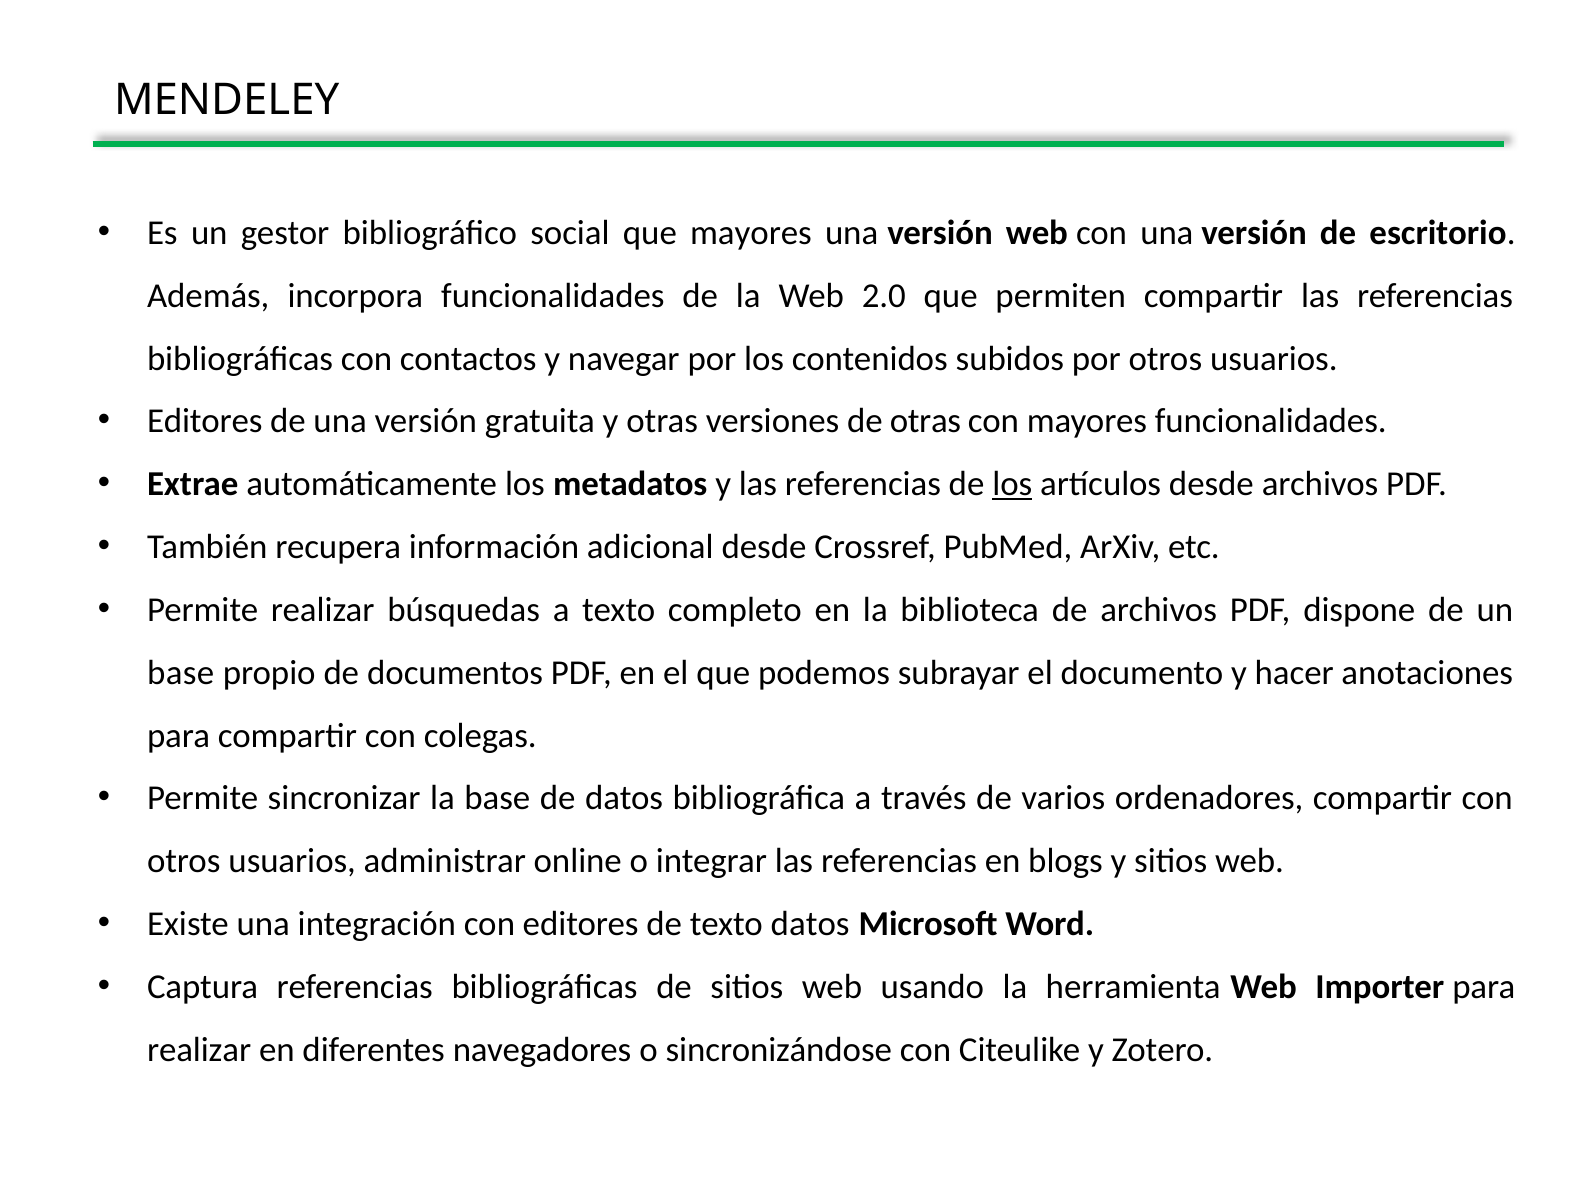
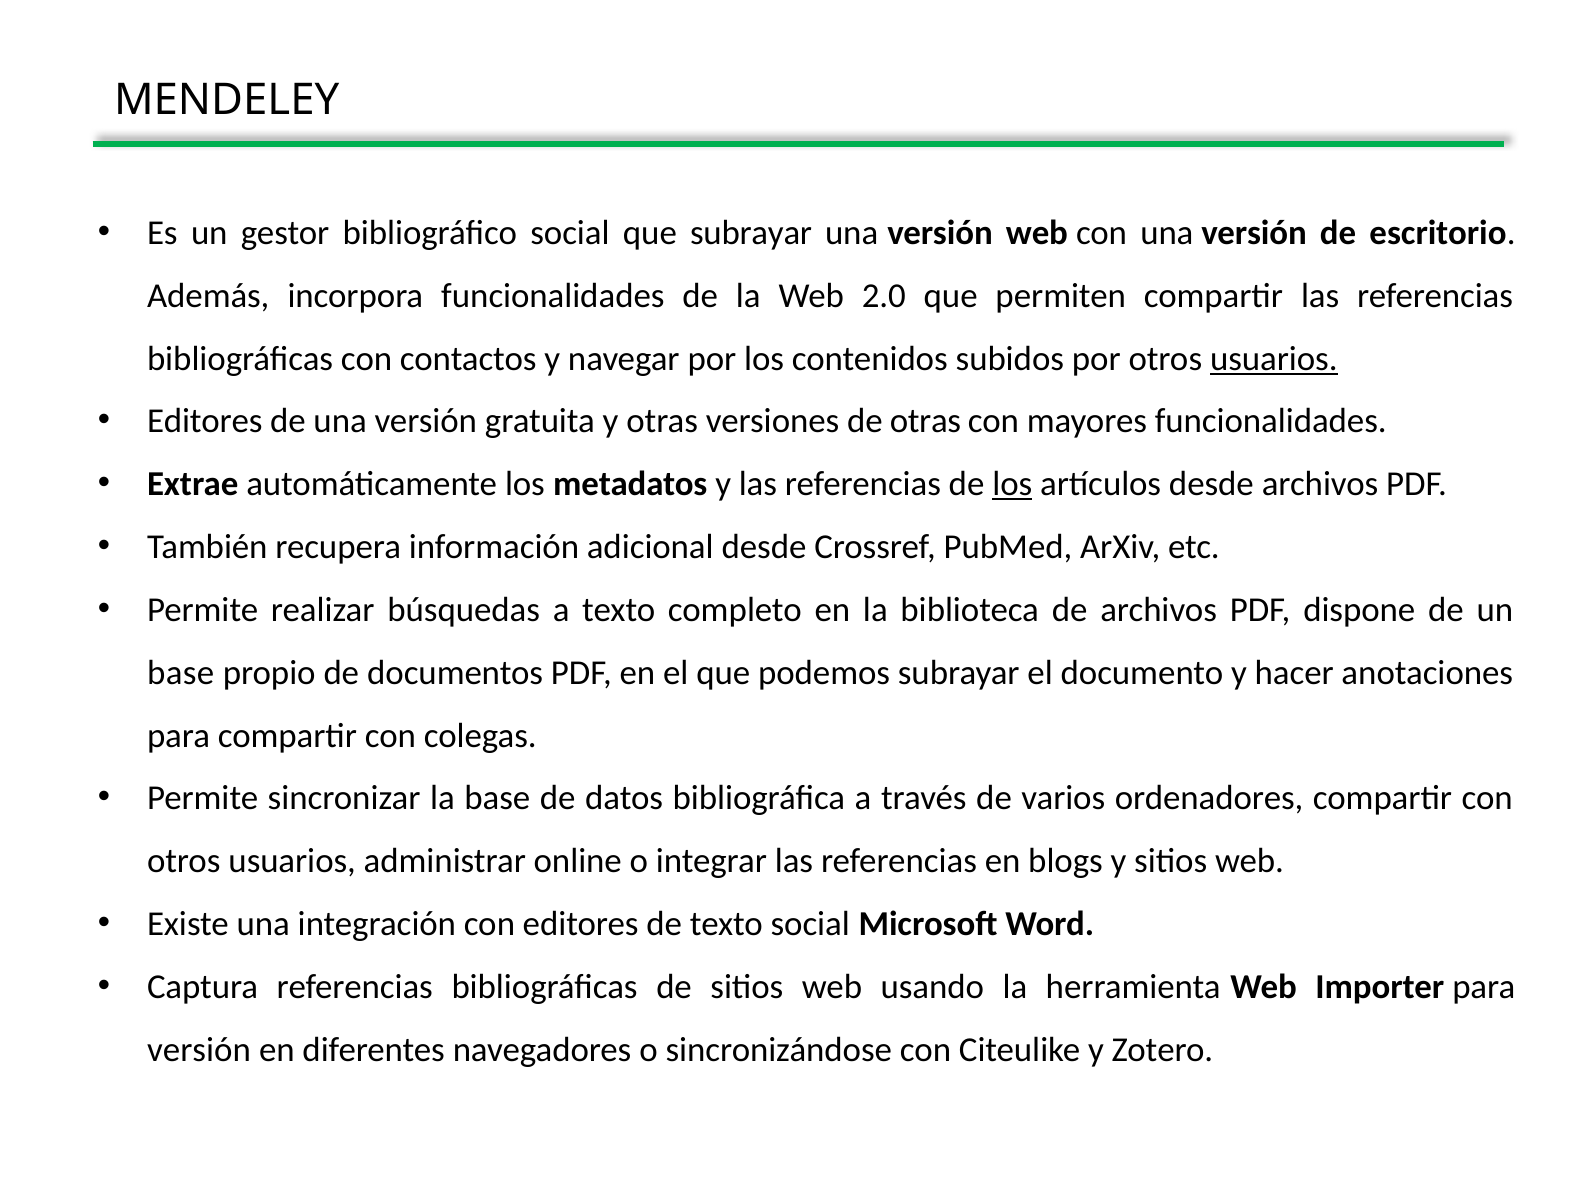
que mayores: mayores -> subrayar
usuarios at (1274, 359) underline: none -> present
texto datos: datos -> social
realizar at (199, 1050): realizar -> versión
